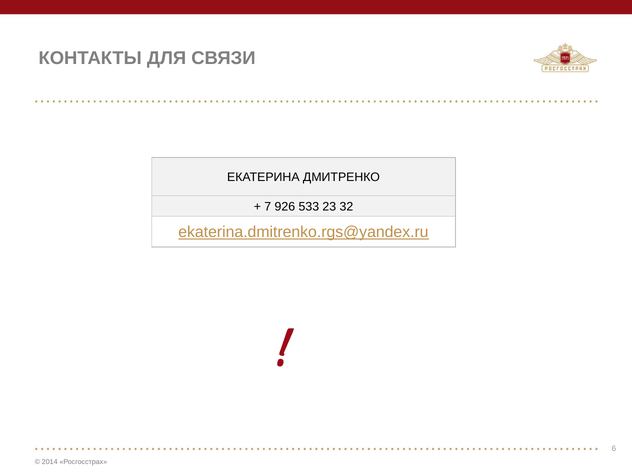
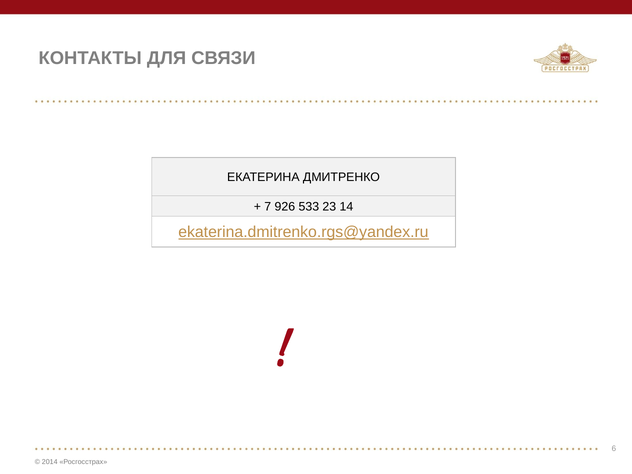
32: 32 -> 14
